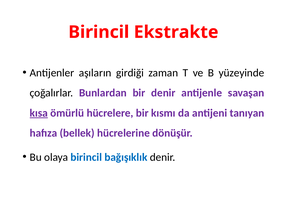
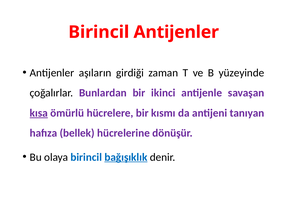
Birincil Ekstrakte: Ekstrakte -> Antijenler
bir denir: denir -> ikinci
bağışıklık underline: none -> present
